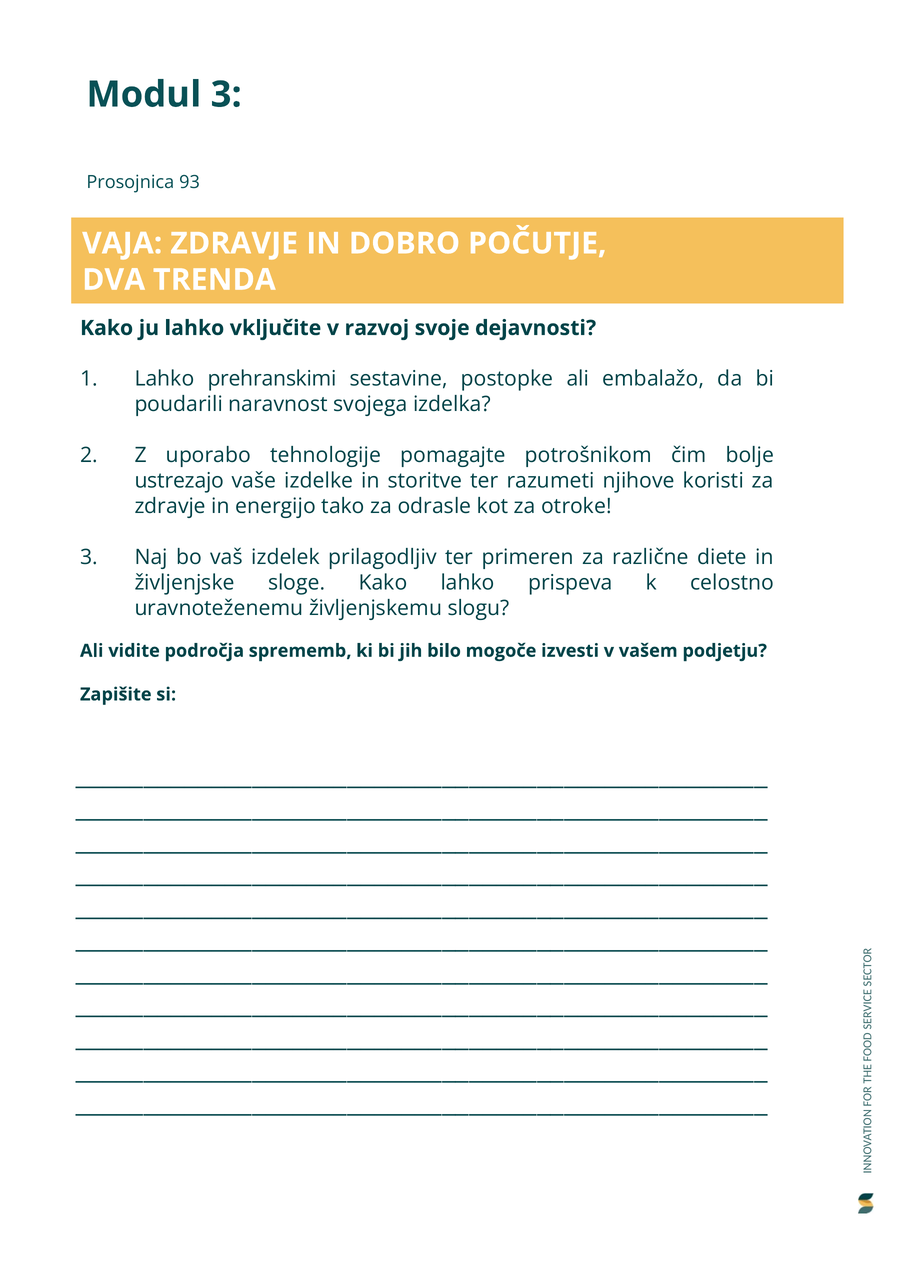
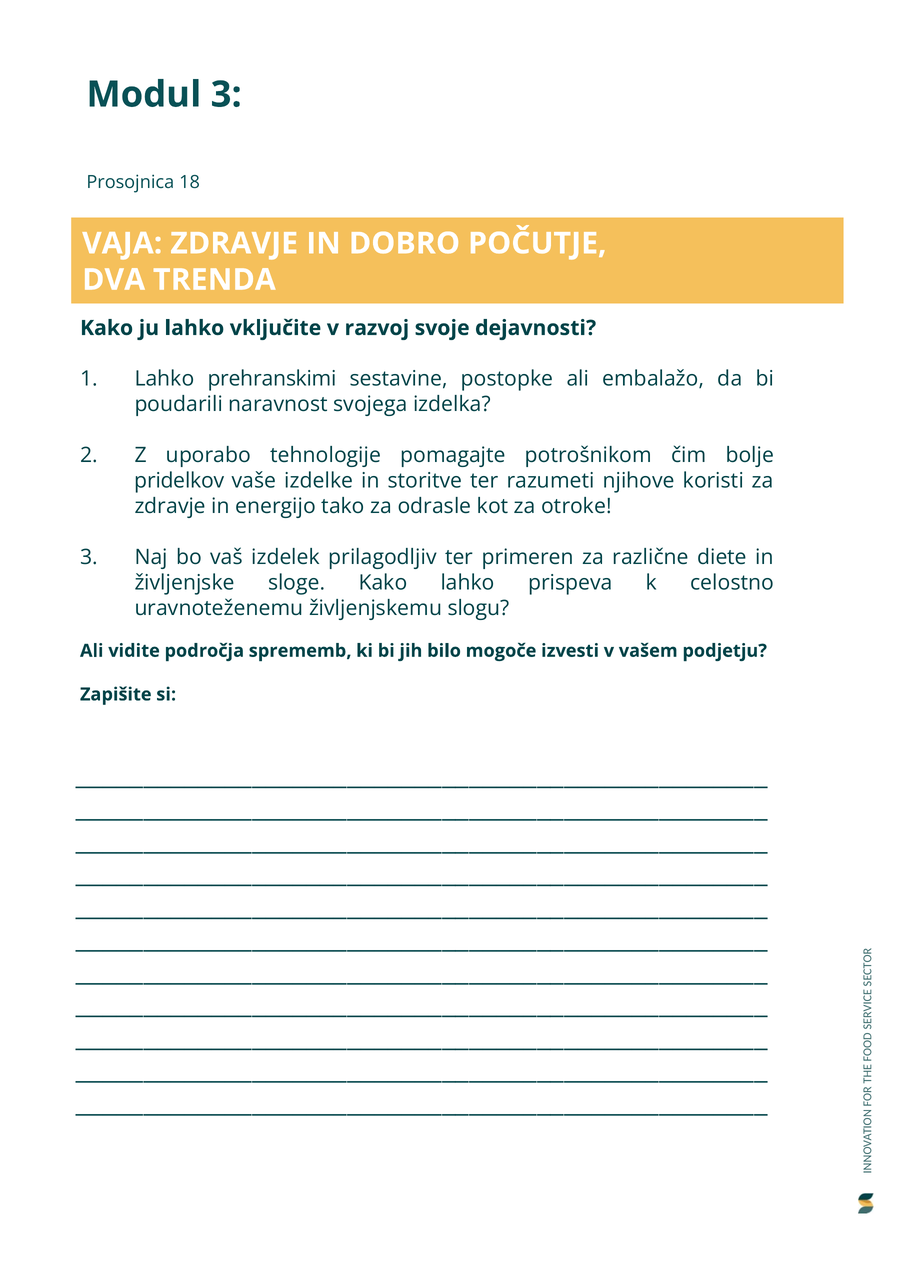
93: 93 -> 18
ustrezajo: ustrezajo -> pridelkov
